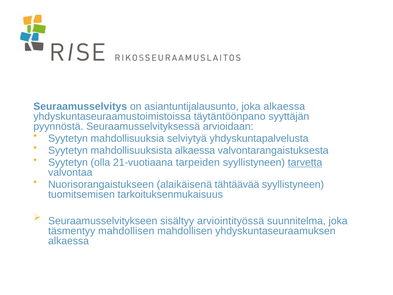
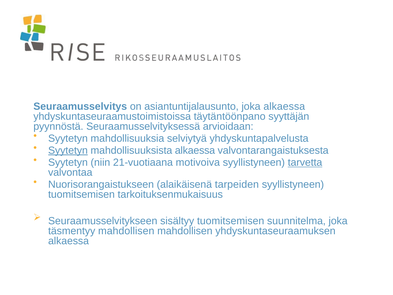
Syytetyn at (68, 150) underline: none -> present
olla: olla -> niin
tarpeiden: tarpeiden -> motivoiva
tähtäävää: tähtäävää -> tarpeiden
sisältyy arviointityössä: arviointityössä -> tuomitsemisen
